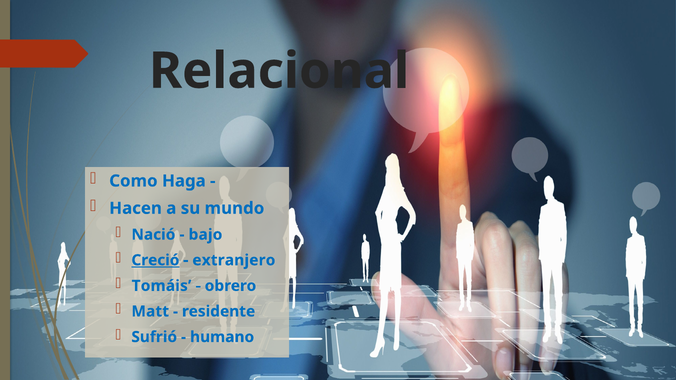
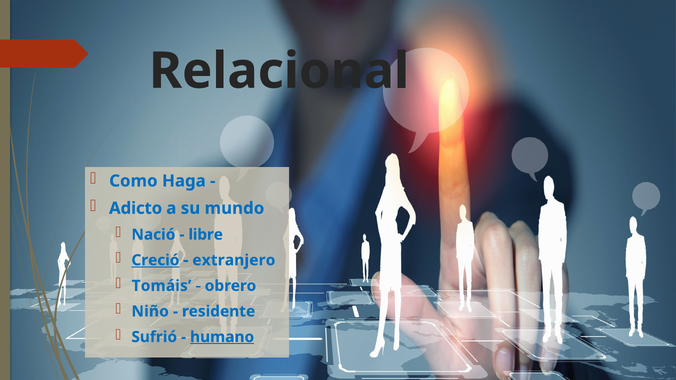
Hacen: Hacen -> Adicto
bajo: bajo -> libre
Matt: Matt -> Niño
humano underline: none -> present
